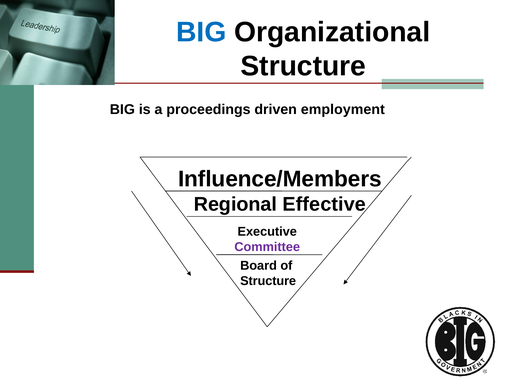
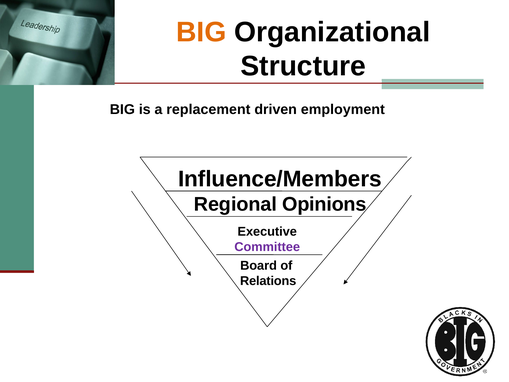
BIG at (201, 32) colour: blue -> orange
proceedings: proceedings -> replacement
Effective: Effective -> Opinions
Structure at (268, 281): Structure -> Relations
